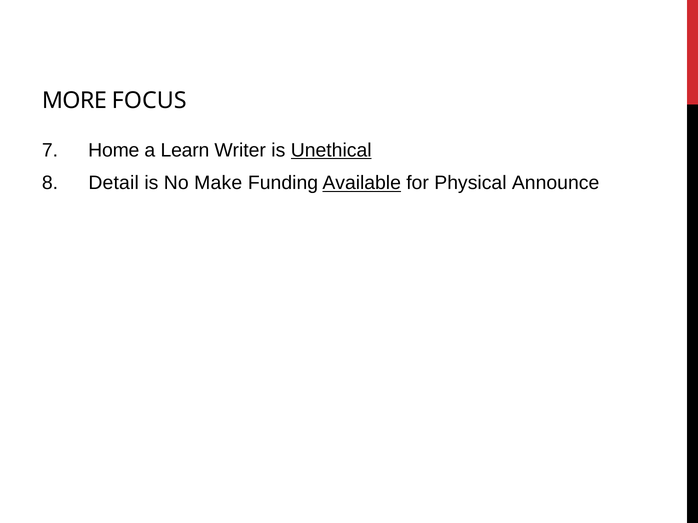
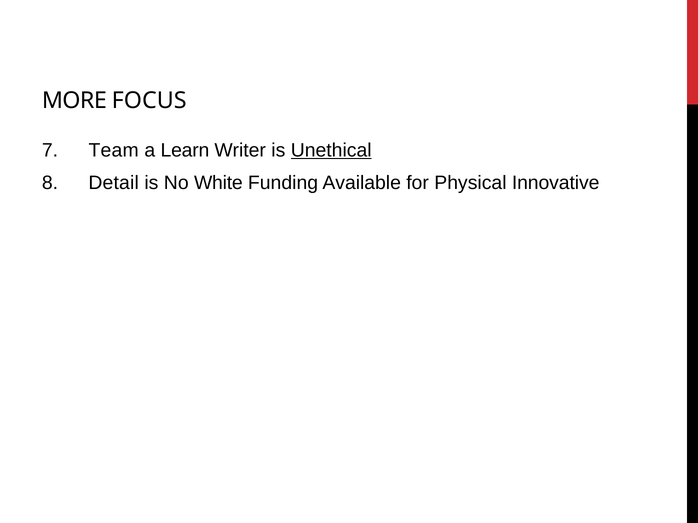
Home: Home -> Team
Make: Make -> White
Available underline: present -> none
Announce: Announce -> Innovative
